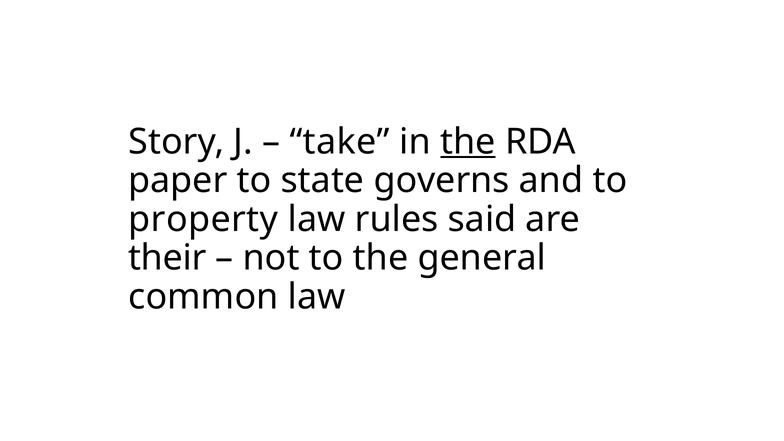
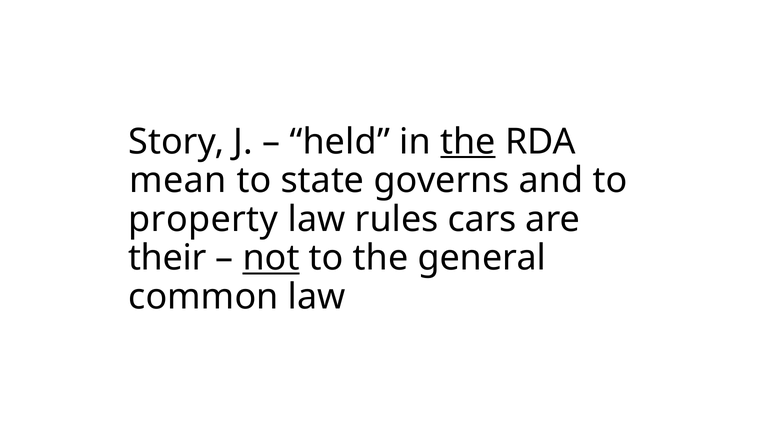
take: take -> held
paper: paper -> mean
said: said -> cars
not underline: none -> present
